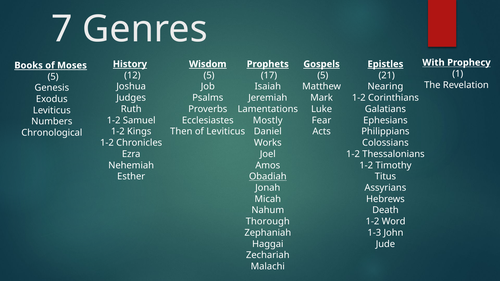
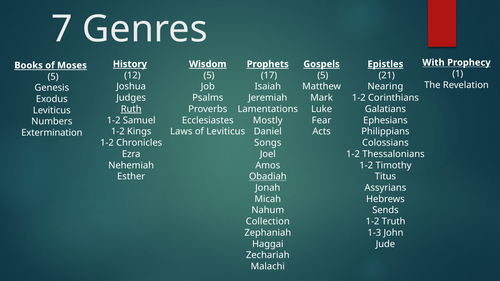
Ruth underline: none -> present
Then: Then -> Laws
Chronological: Chronological -> Extermination
Works: Works -> Songs
Death: Death -> Sends
Thorough: Thorough -> Collection
Word: Word -> Truth
